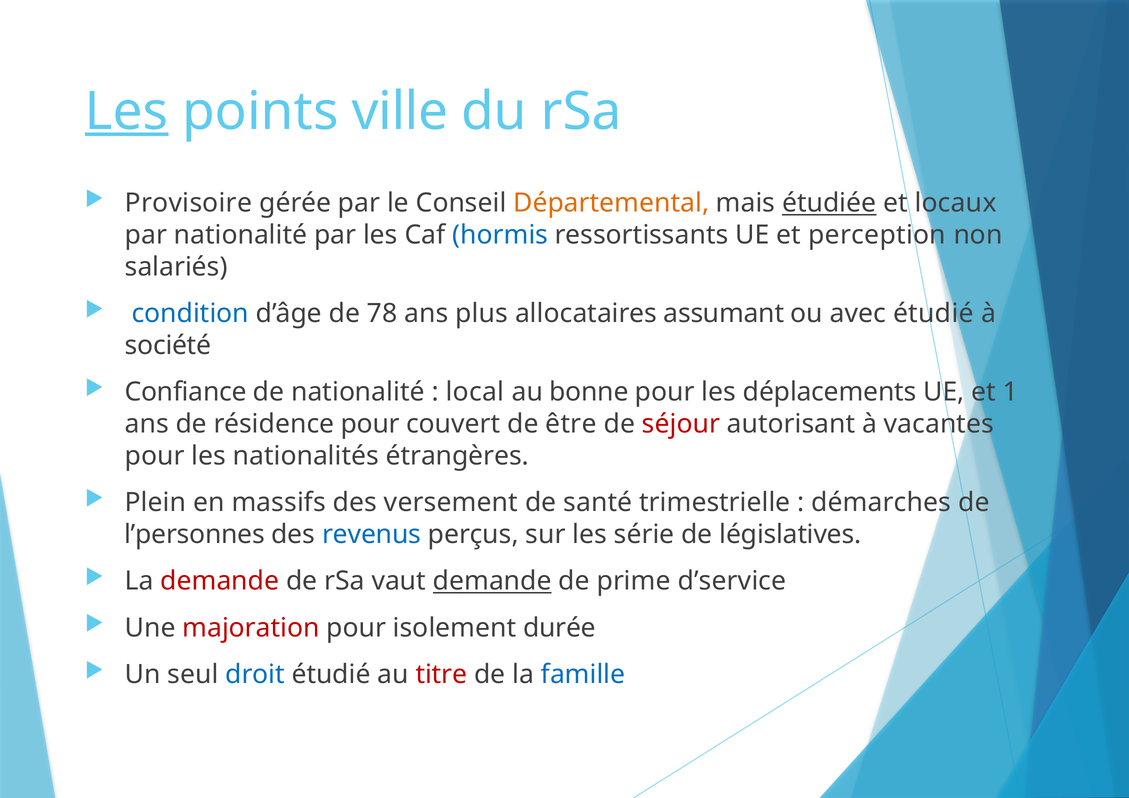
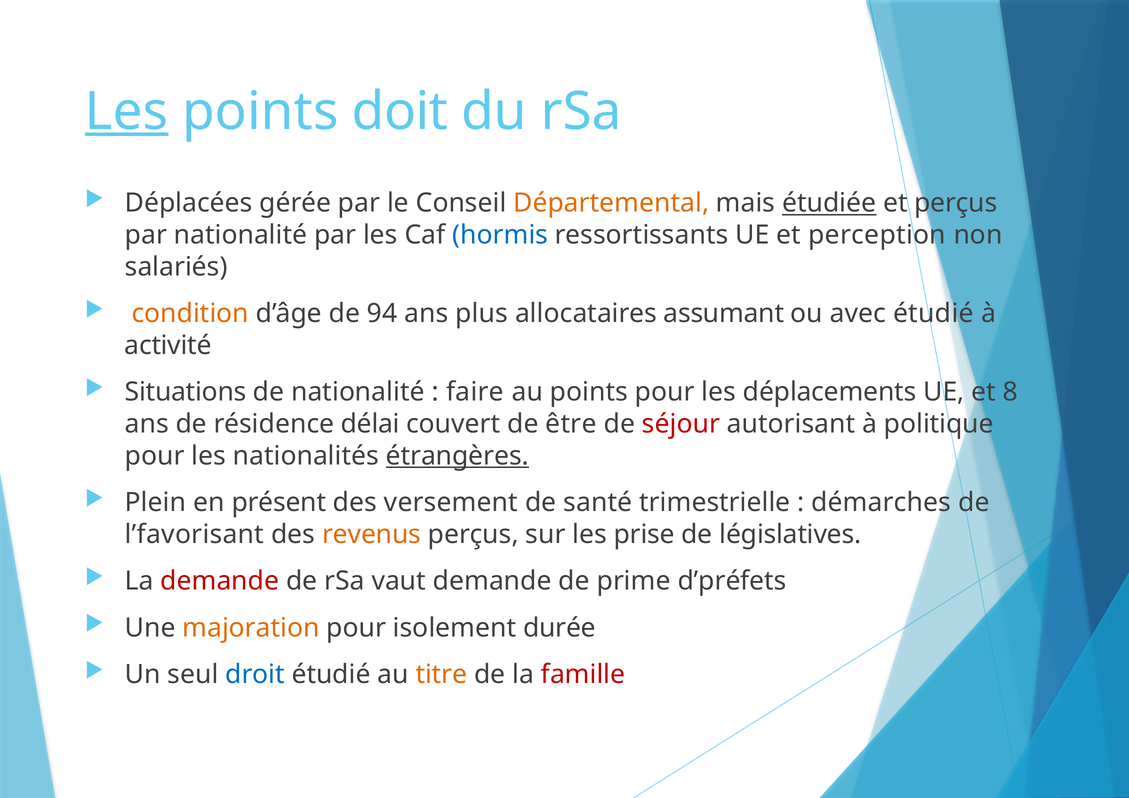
ville: ville -> doit
Provisoire: Provisoire -> Déplacées
et locaux: locaux -> perçus
condition colour: blue -> orange
78: 78 -> 94
société: société -> activité
Confiance: Confiance -> Situations
local: local -> faire
au bonne: bonne -> points
1: 1 -> 8
résidence pour: pour -> délai
vacantes: vacantes -> politique
étrangères underline: none -> present
massifs: massifs -> présent
l’personnes: l’personnes -> l’favorisant
revenus colour: blue -> orange
série: série -> prise
demande at (492, 581) underline: present -> none
d’service: d’service -> d’préfets
majoration colour: red -> orange
titre colour: red -> orange
famille colour: blue -> red
